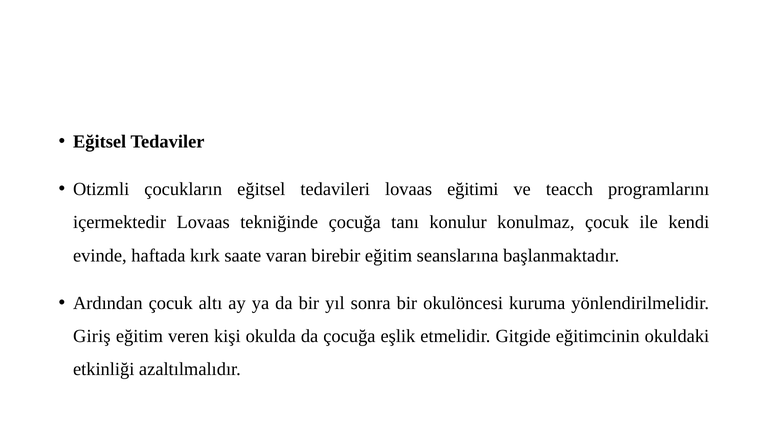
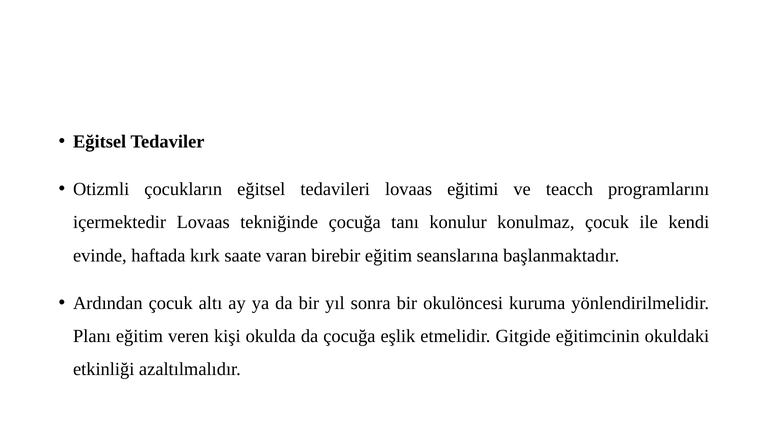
Giriş: Giriş -> Planı
